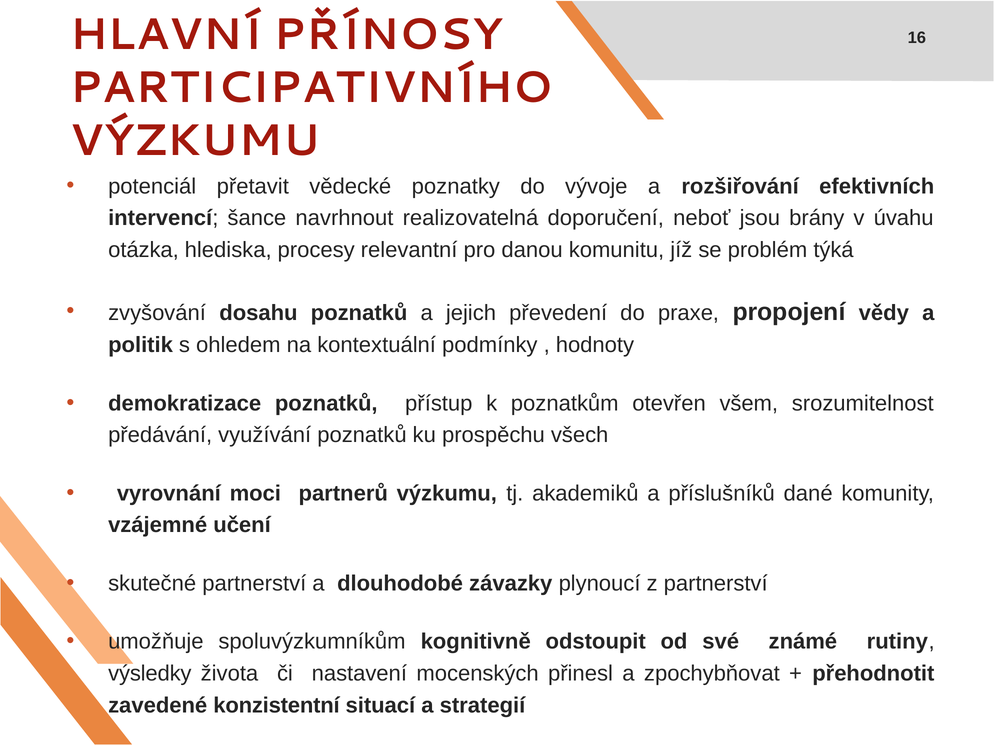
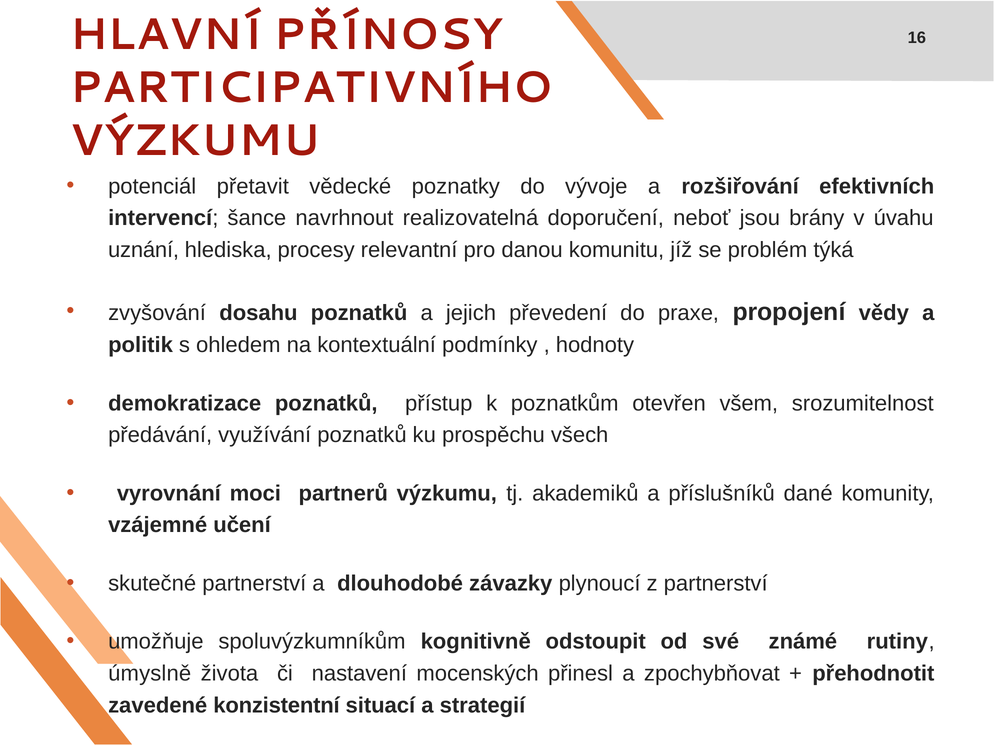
otázka: otázka -> uznání
výsledky: výsledky -> úmyslně
